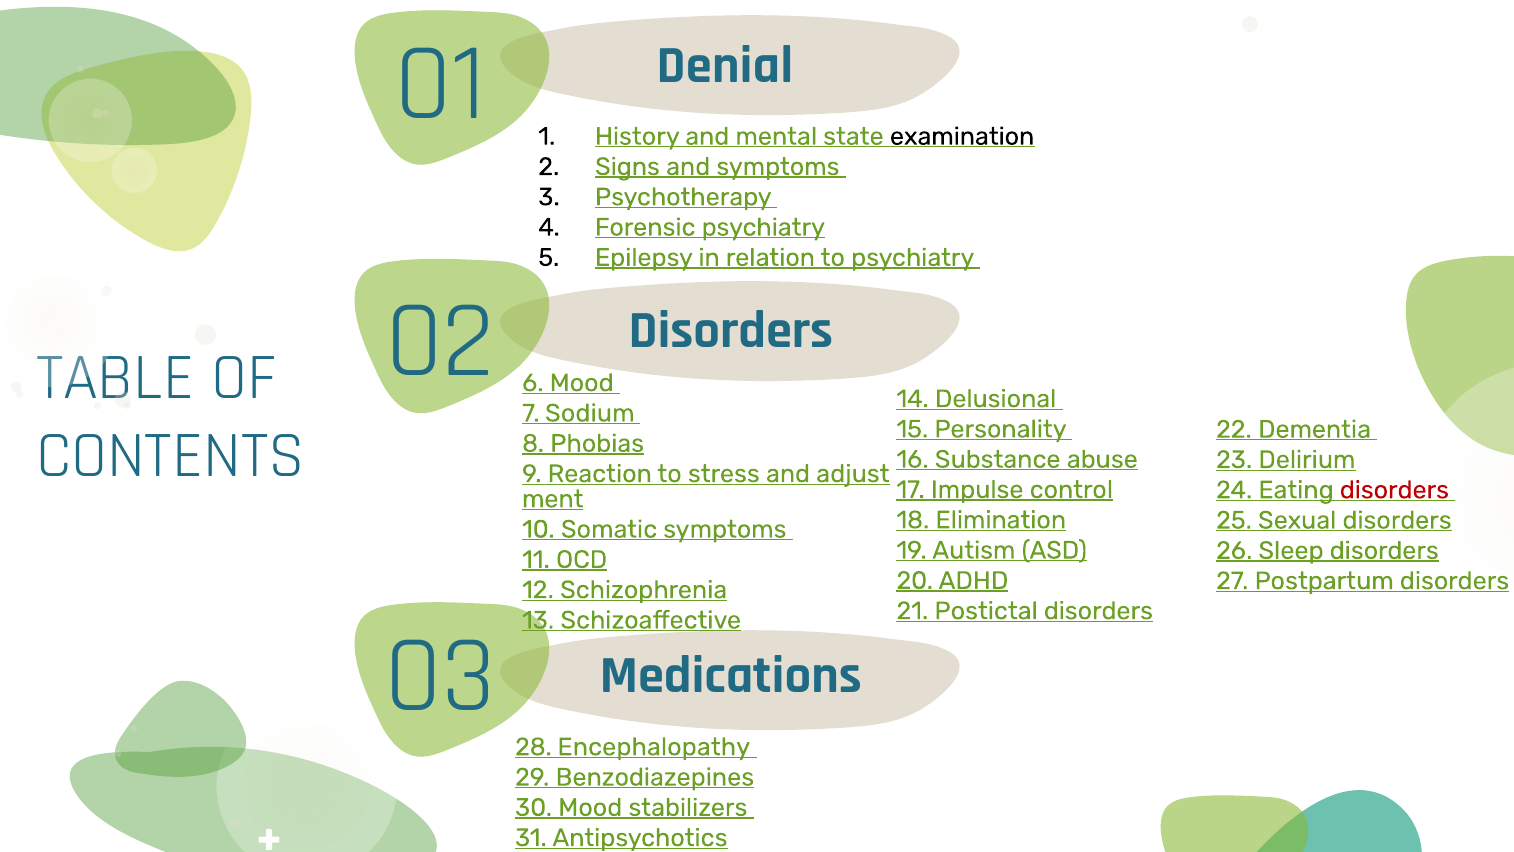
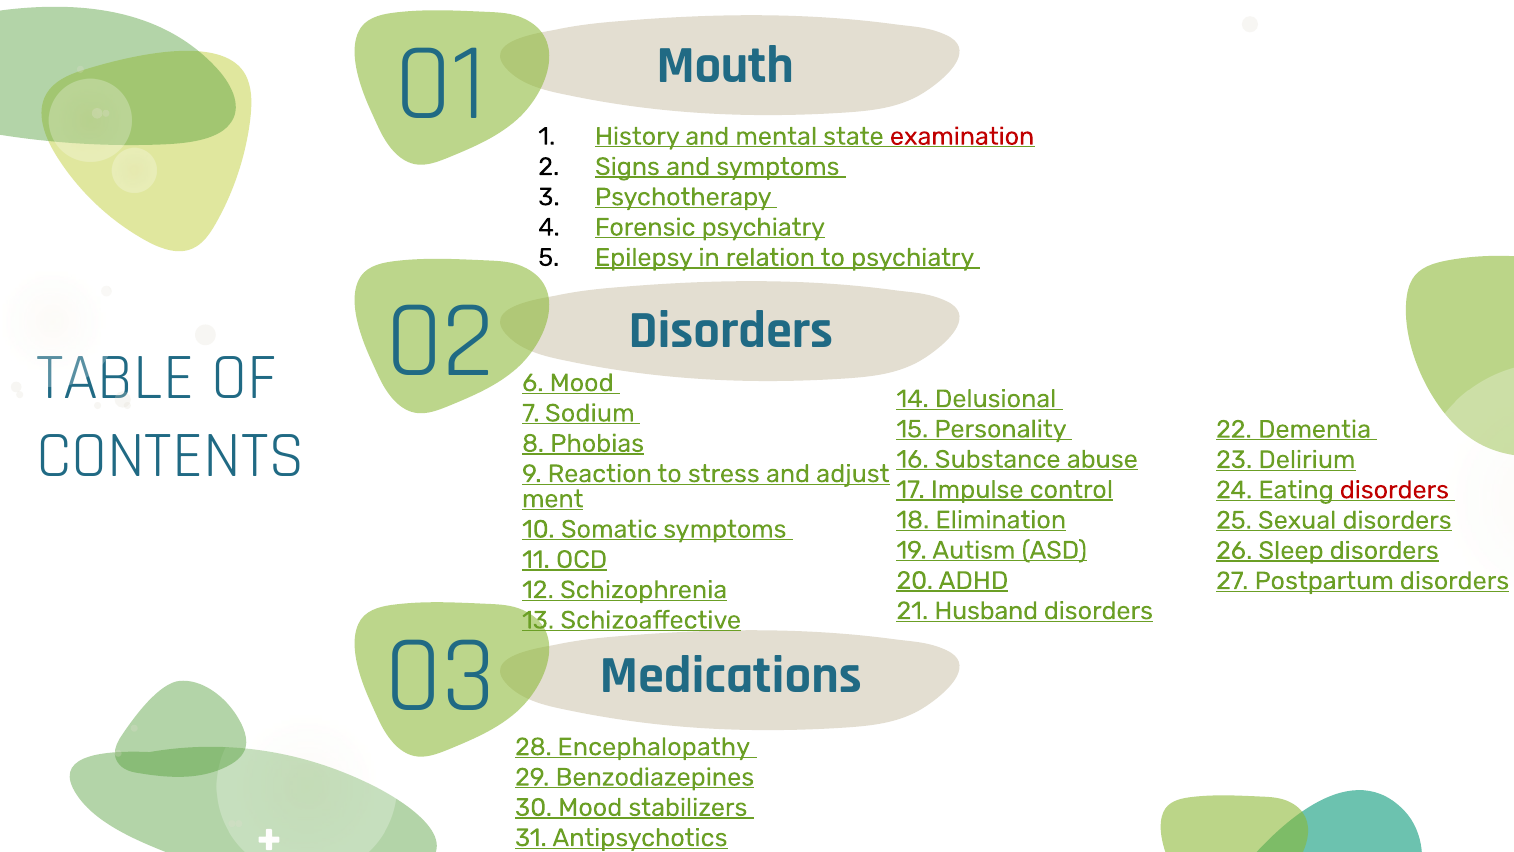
Denial: Denial -> Mouth
examination colour: black -> red
Postictal: Postictal -> Husband
